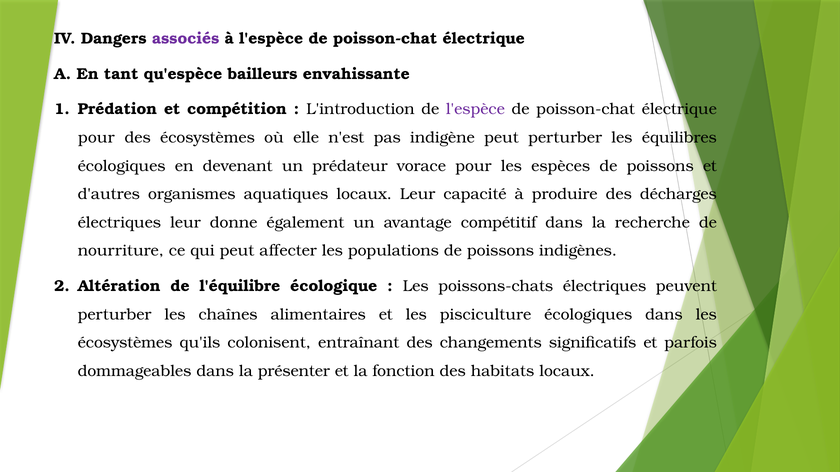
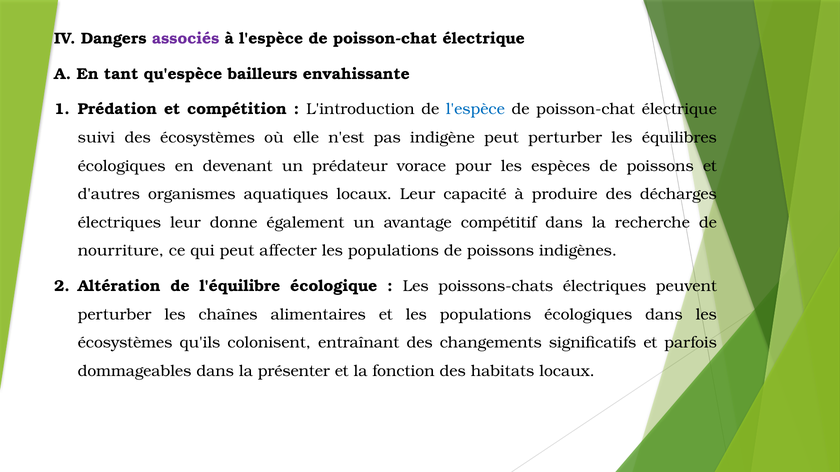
l'espèce at (475, 109) colour: purple -> blue
pour at (96, 138): pour -> suivi
et les pisciculture: pisciculture -> populations
